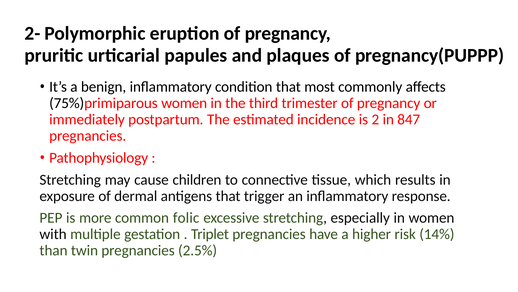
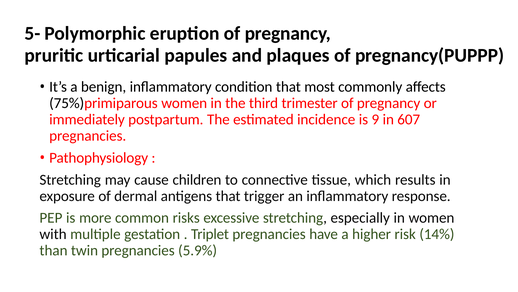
2-: 2- -> 5-
2: 2 -> 9
847: 847 -> 607
folic: folic -> risks
2.5%: 2.5% -> 5.9%
